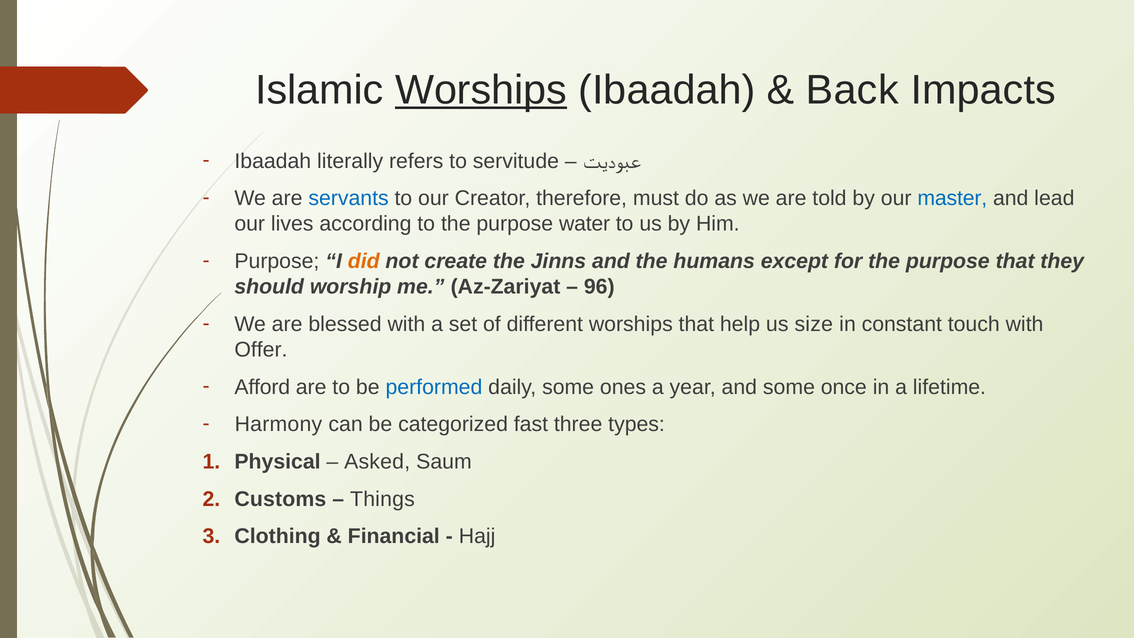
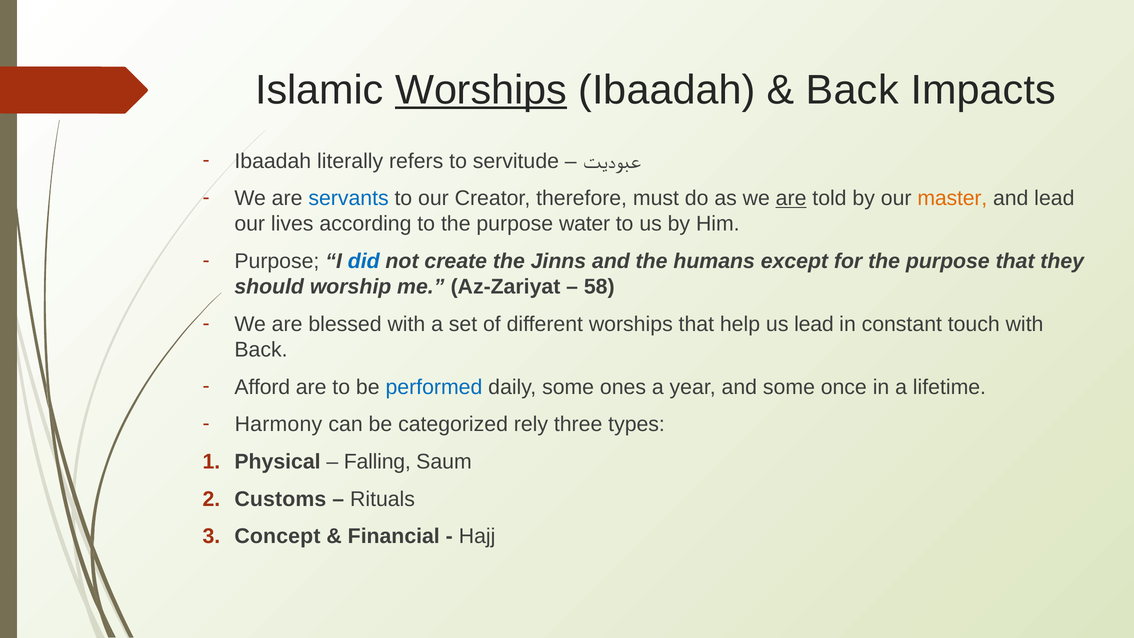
are at (791, 198) underline: none -> present
master colour: blue -> orange
did colour: orange -> blue
96: 96 -> 58
us size: size -> lead
Offer at (261, 350): Offer -> Back
fast: fast -> rely
Asked: Asked -> Falling
Things: Things -> Rituals
Clothing: Clothing -> Concept
